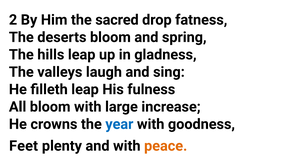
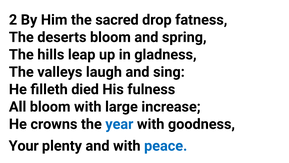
filleth leap: leap -> died
Feet: Feet -> Your
peace colour: orange -> blue
